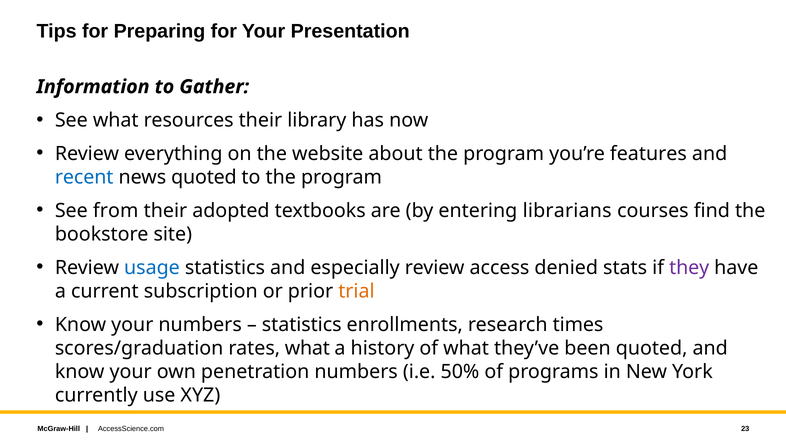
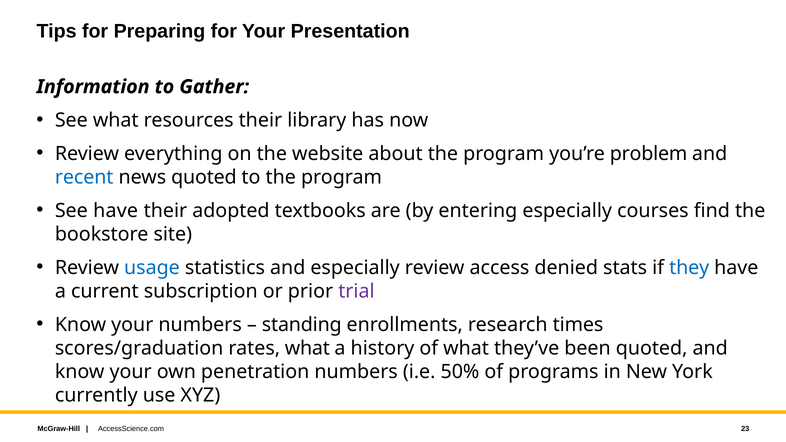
features: features -> problem
See from: from -> have
entering librarians: librarians -> especially
they colour: purple -> blue
trial colour: orange -> purple
statistics at (302, 325): statistics -> standing
